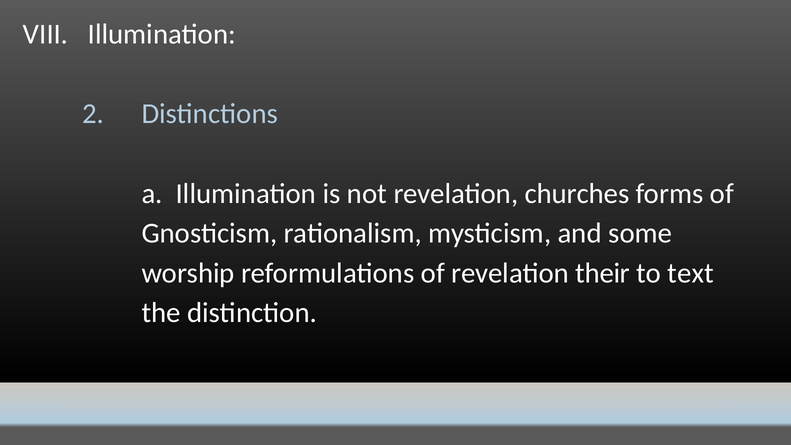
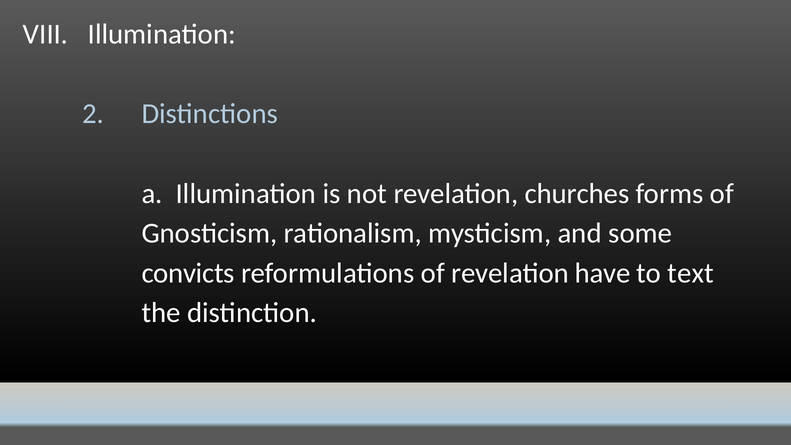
worship: worship -> convicts
their: their -> have
